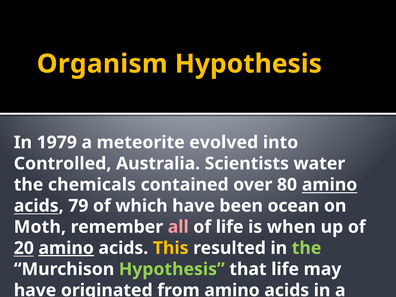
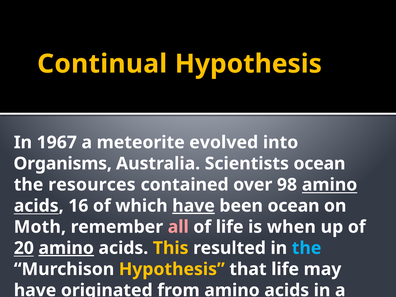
Organism: Organism -> Continual
1979: 1979 -> 1967
Controlled: Controlled -> Organisms
Scientists water: water -> ocean
chemicals: chemicals -> resources
80: 80 -> 98
79: 79 -> 16
have at (193, 206) underline: none -> present
the at (307, 248) colour: light green -> light blue
Hypothesis at (172, 269) colour: light green -> yellow
